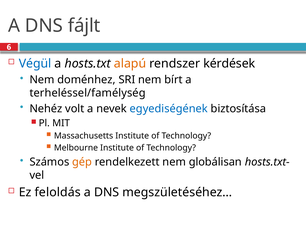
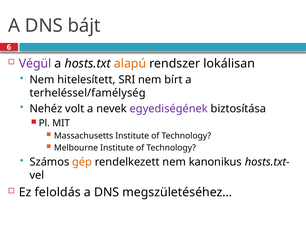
fájlt: fájlt -> bájt
Végül colour: blue -> purple
kérdések: kérdések -> lokálisan
doménhez: doménhez -> hitelesített
egyediségének colour: blue -> purple
globálisan: globálisan -> kanonikus
